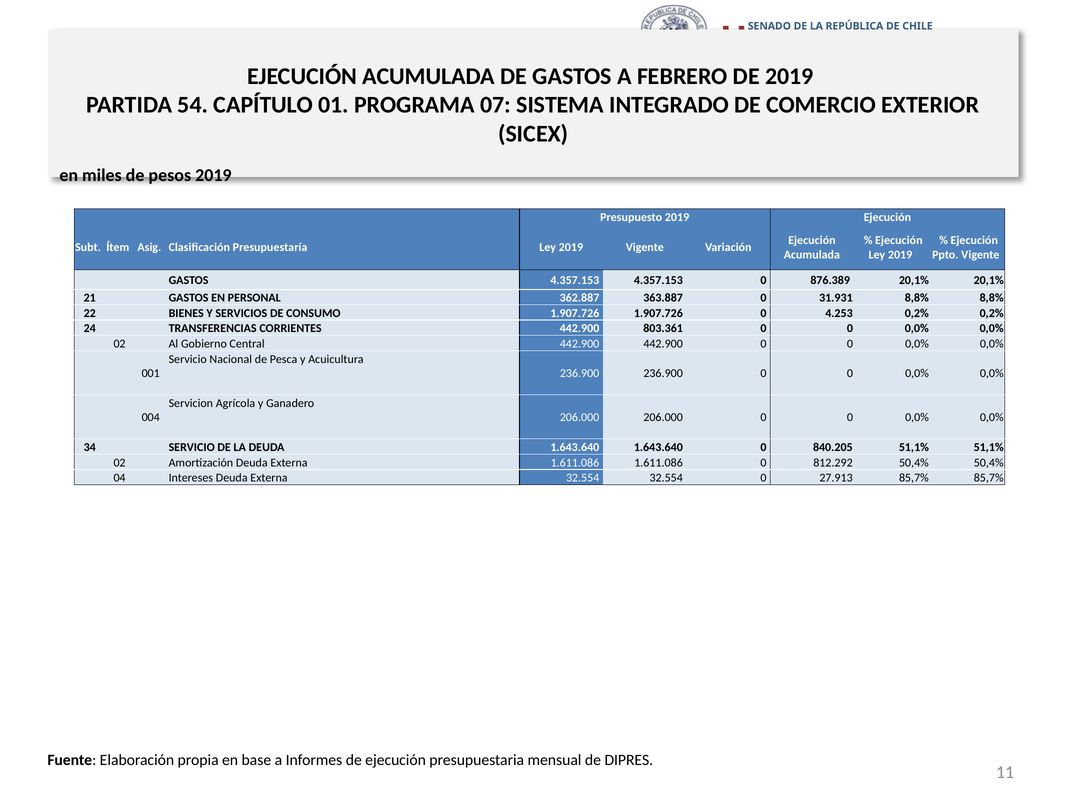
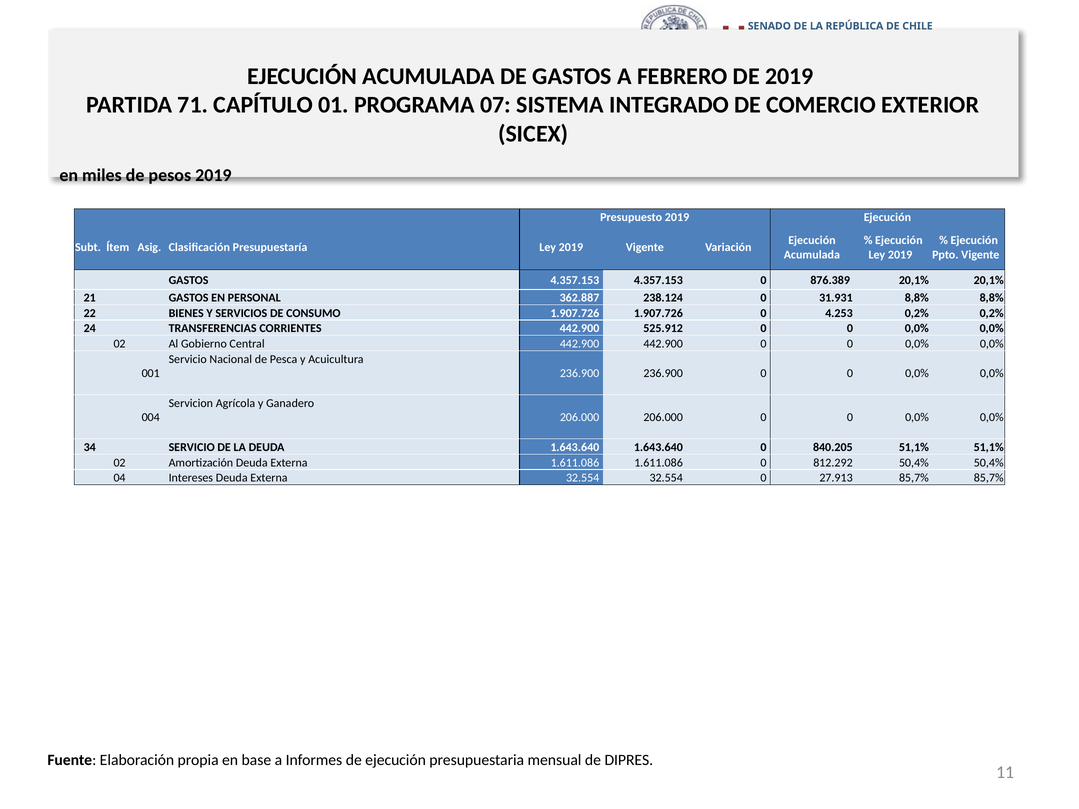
54: 54 -> 71
363.887: 363.887 -> 238.124
803.361: 803.361 -> 525.912
